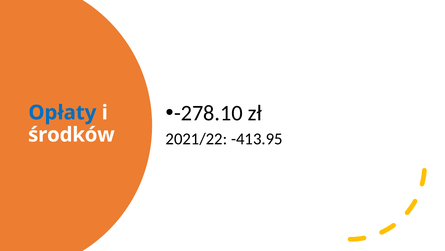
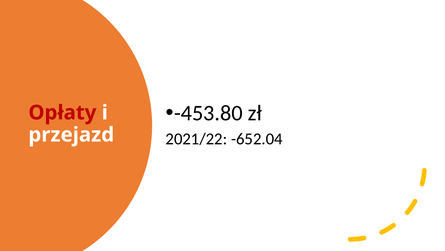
-278.10: -278.10 -> -453.80
Opłaty colour: blue -> red
środków: środków -> przejazd
-413.95: -413.95 -> -652.04
